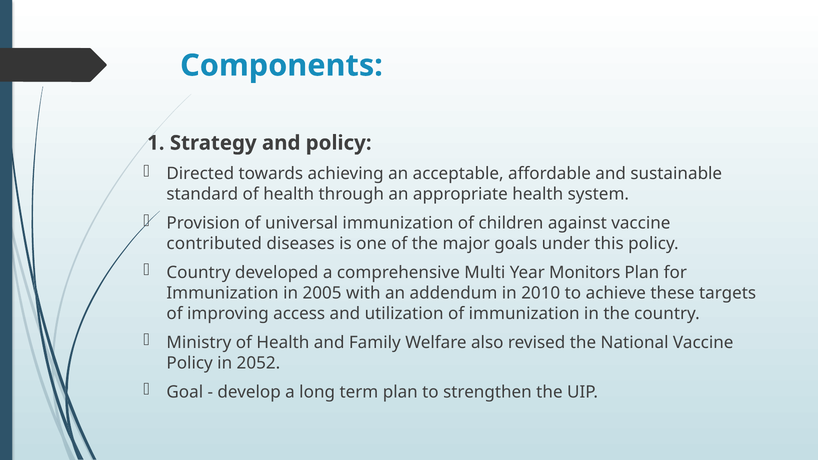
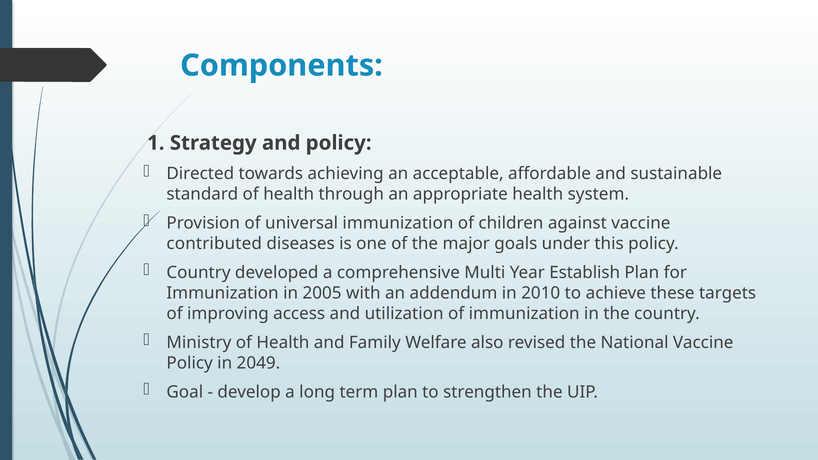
Monitors: Monitors -> Establish
2052: 2052 -> 2049
